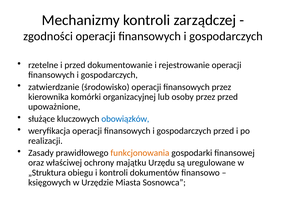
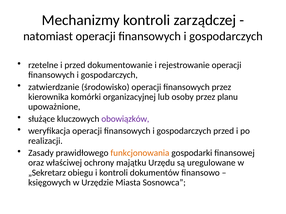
zgodności: zgodności -> natomiast
przez przed: przed -> planu
obowiązków colour: blue -> purple
„Struktura: „Struktura -> „Sekretarz
